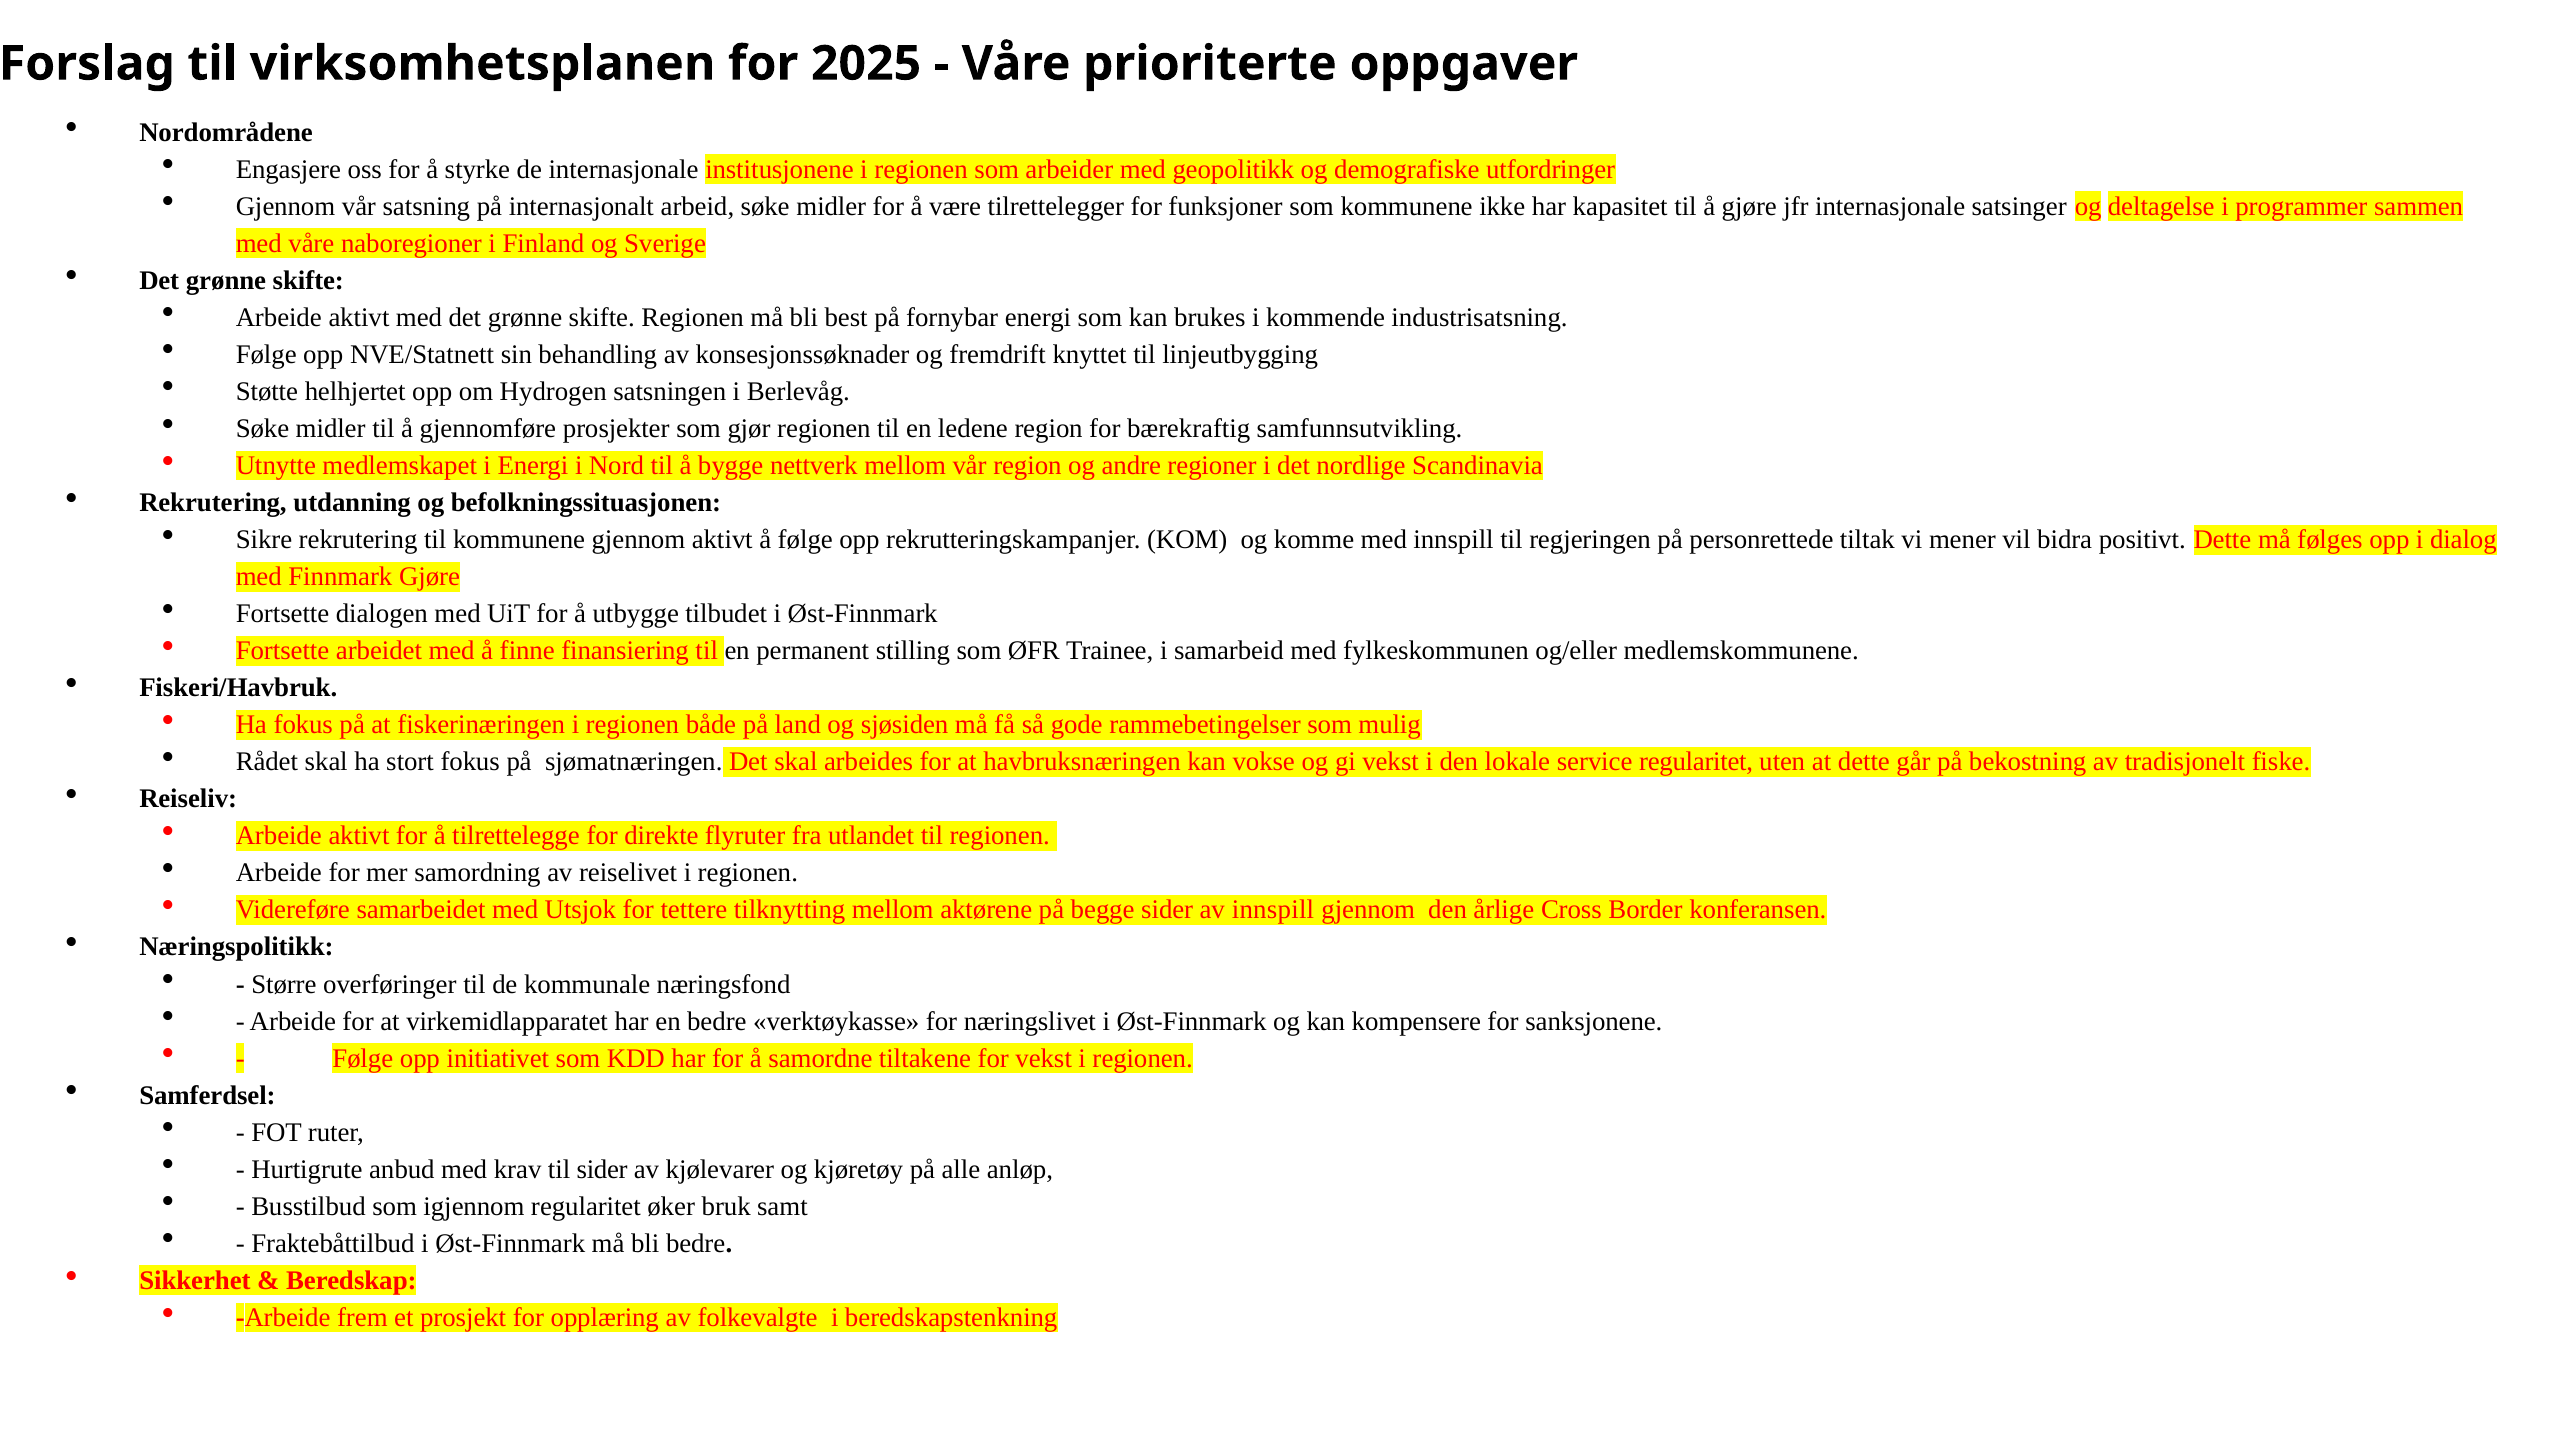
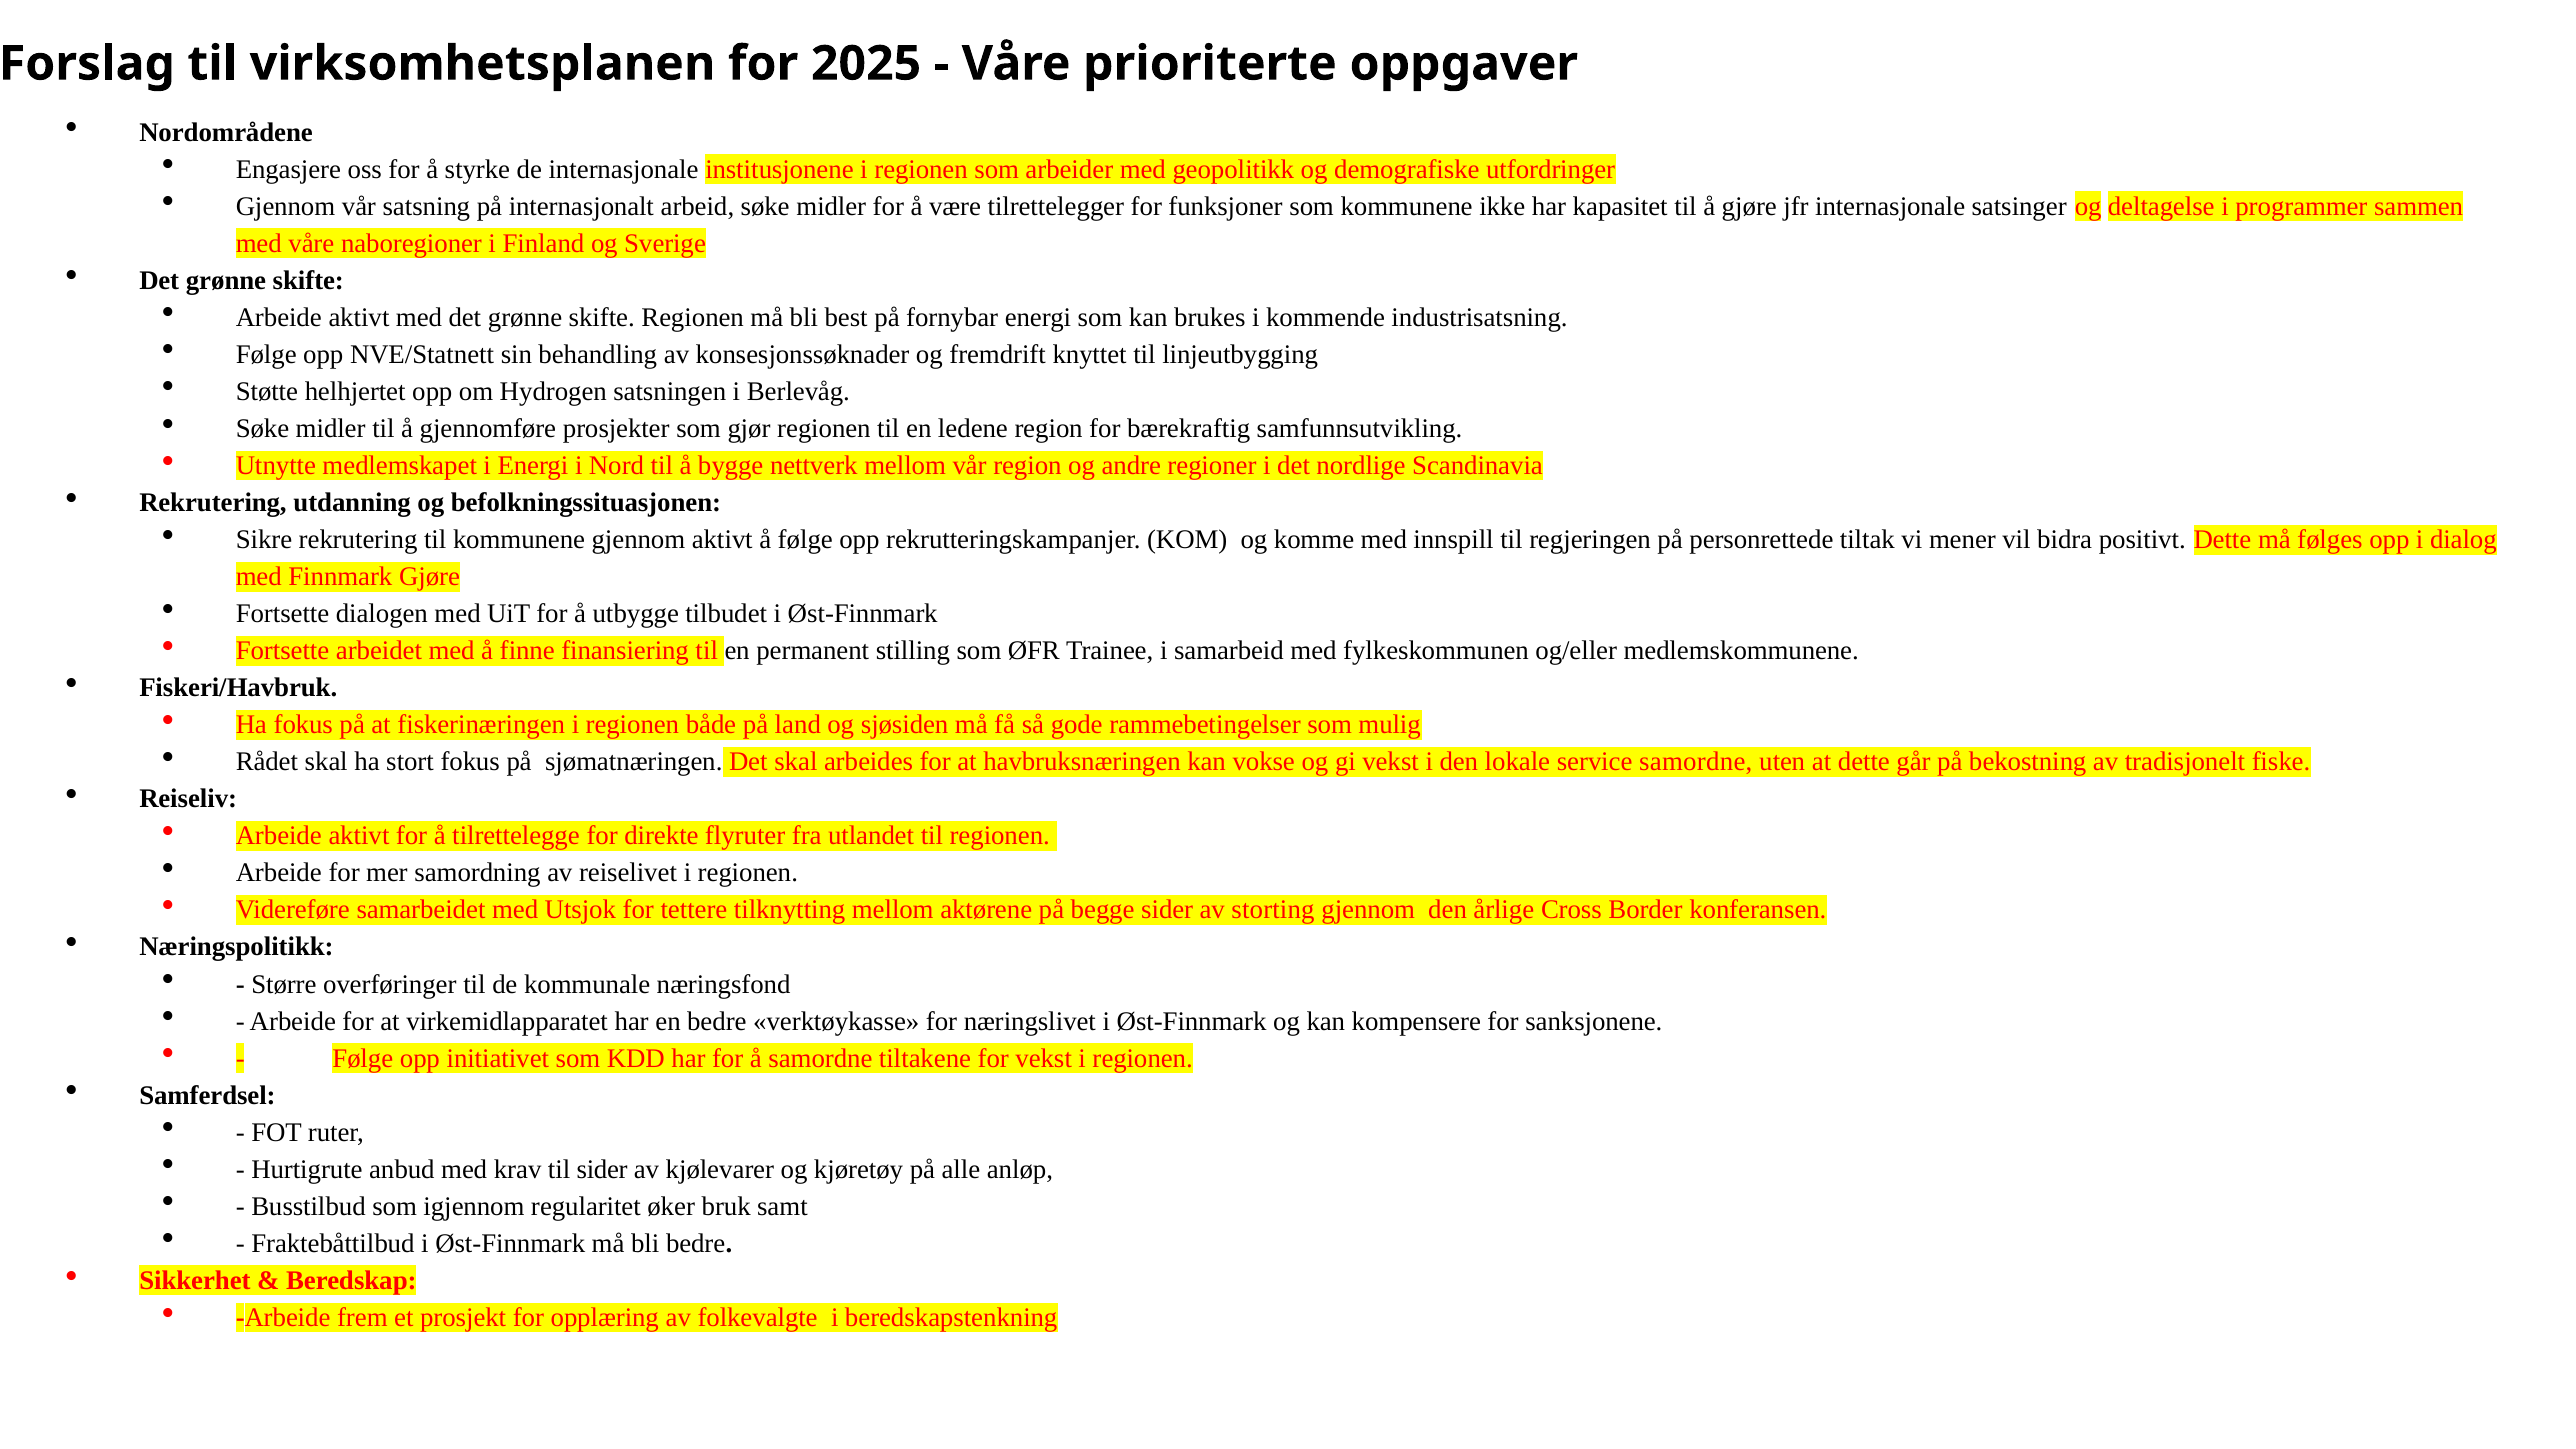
service regularitet: regularitet -> samordne
av innspill: innspill -> storting
